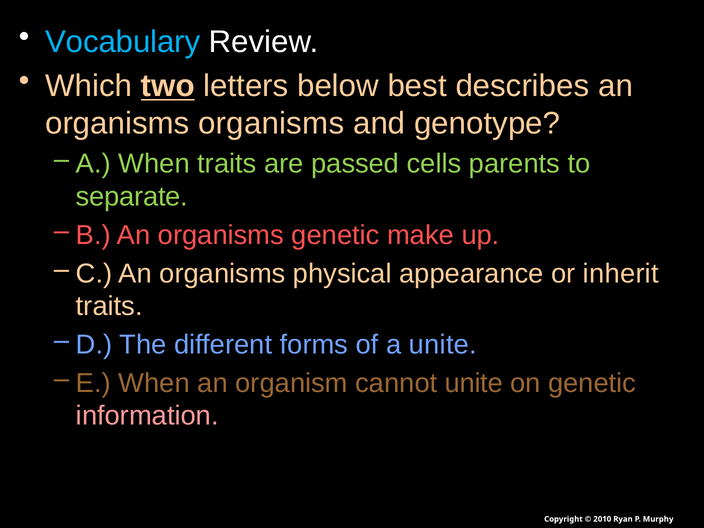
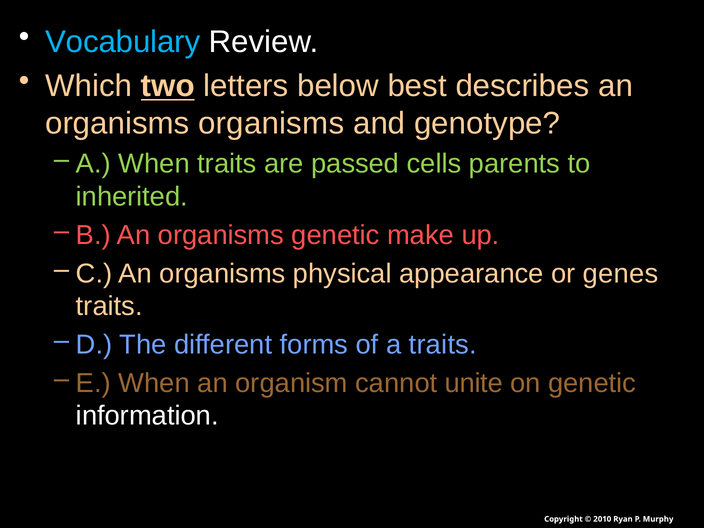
separate: separate -> inherited
inherit: inherit -> genes
a unite: unite -> traits
information colour: pink -> white
